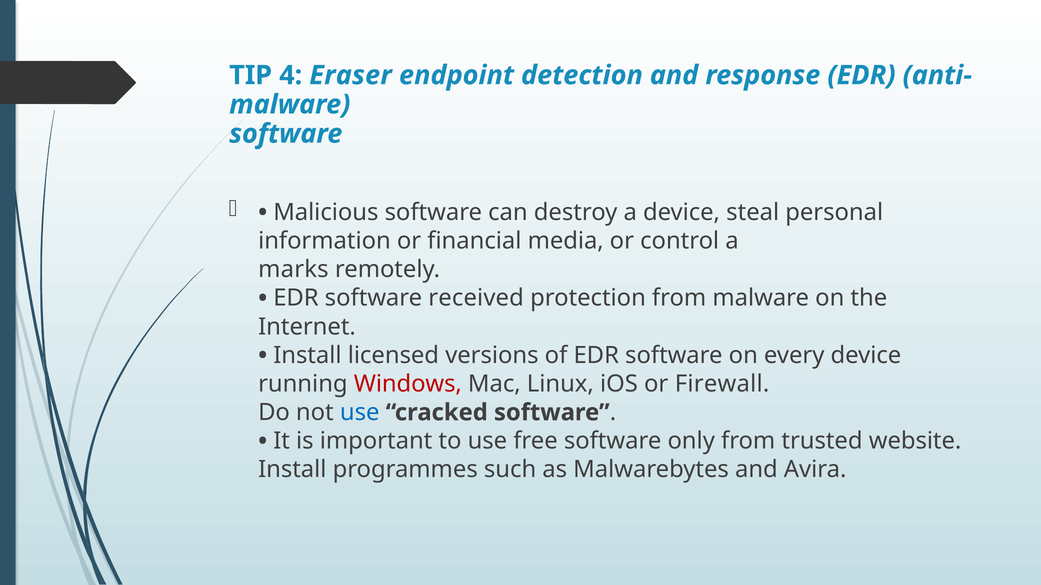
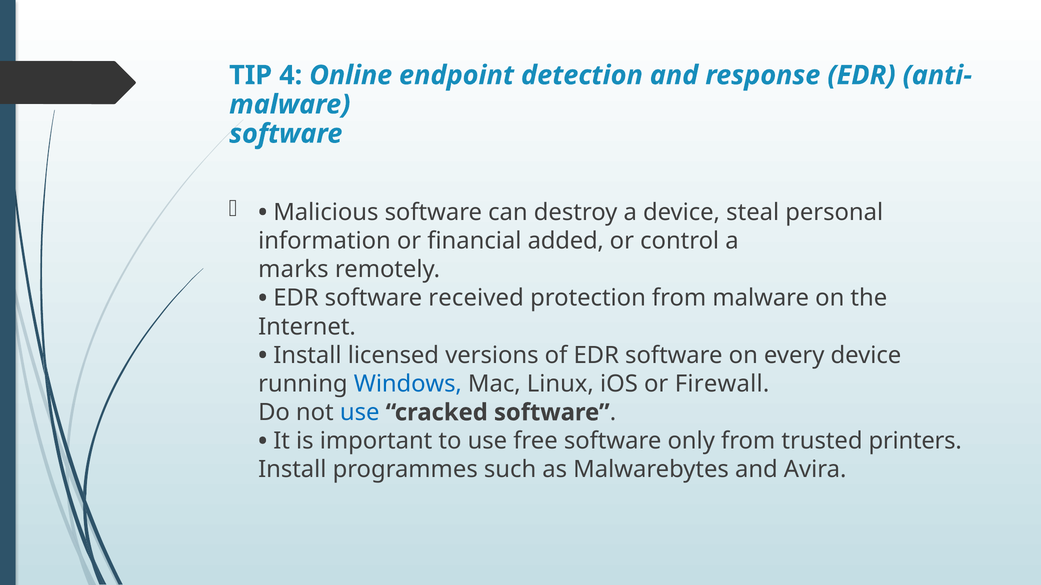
Eraser: Eraser -> Online
media: media -> added
Windows colour: red -> blue
website: website -> printers
